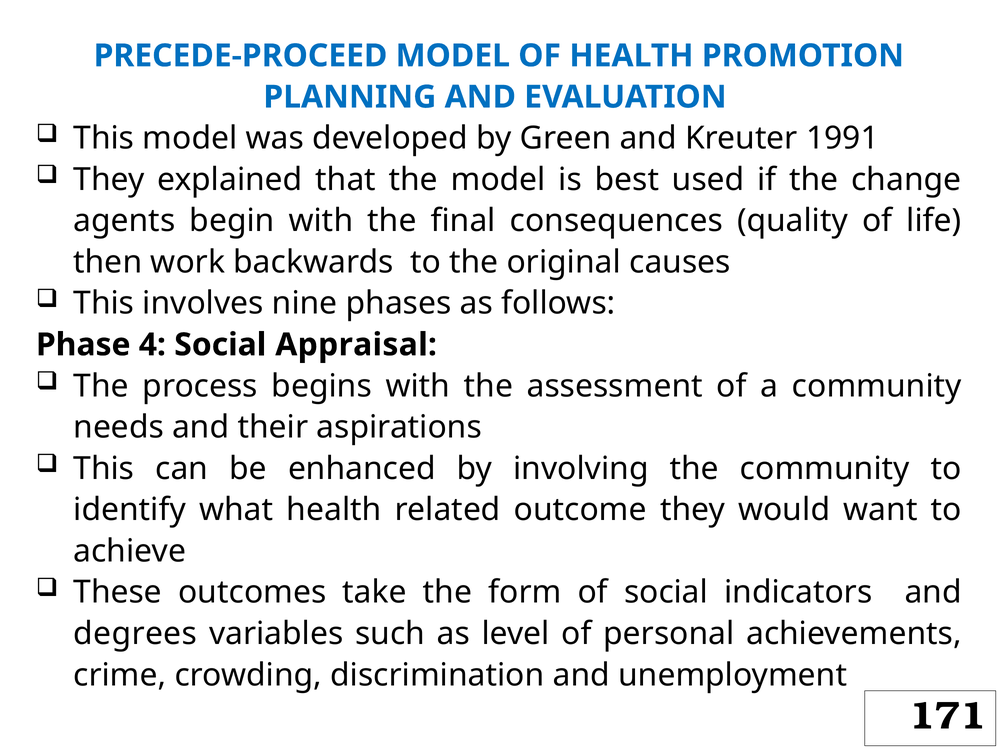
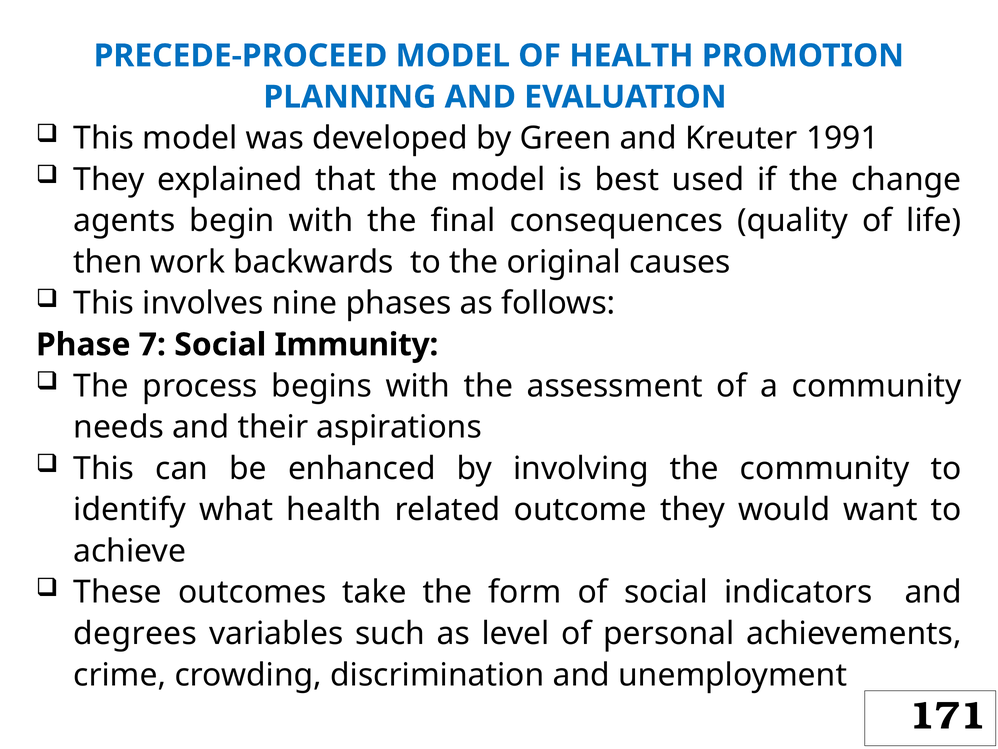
4: 4 -> 7
Appraisal: Appraisal -> Immunity
